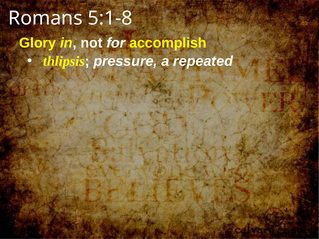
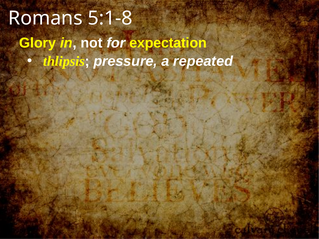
accomplish: accomplish -> expectation
